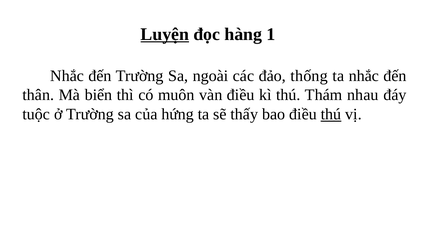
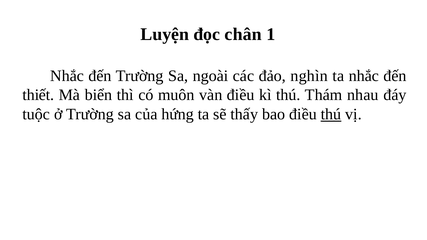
Luyện underline: present -> none
hàng: hàng -> chân
thống: thống -> nghìn
thân: thân -> thiết
